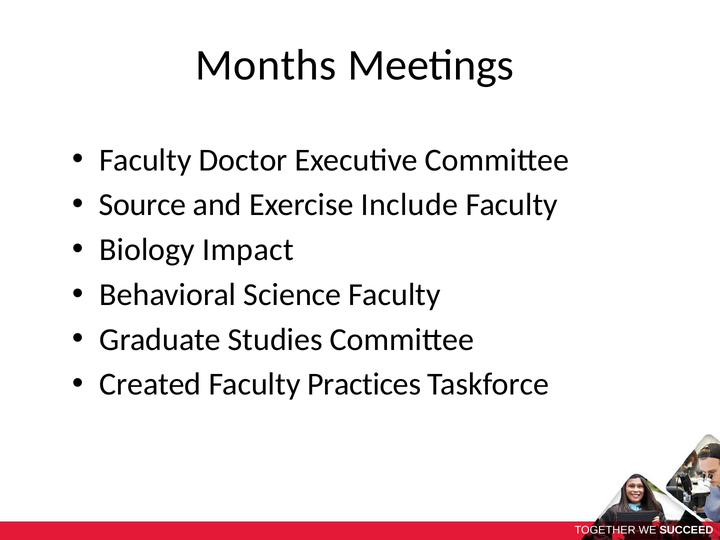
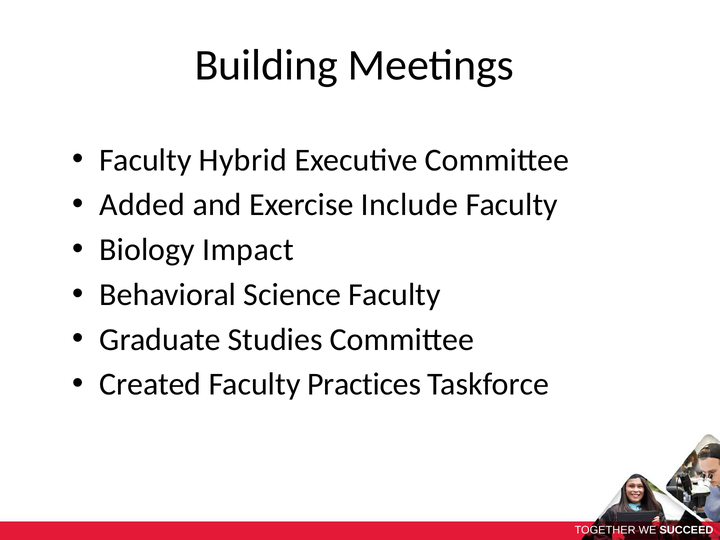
Months: Months -> Building
Doctor: Doctor -> Hybrid
Source: Source -> Added
